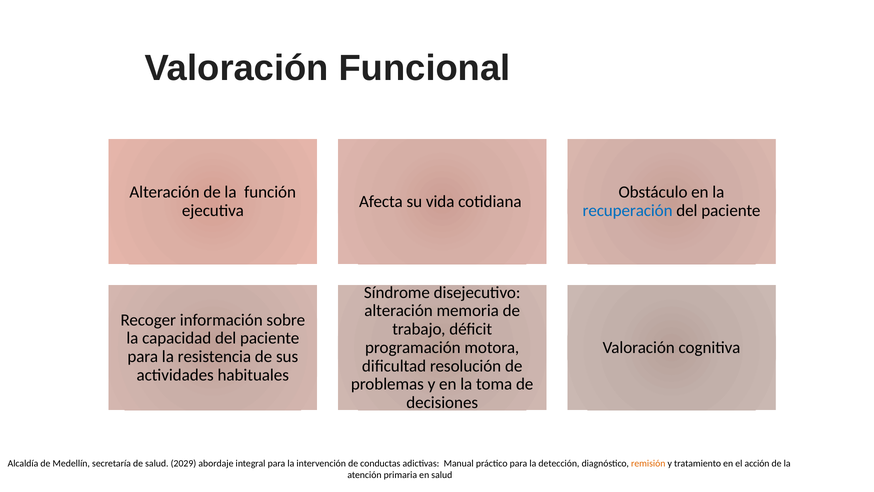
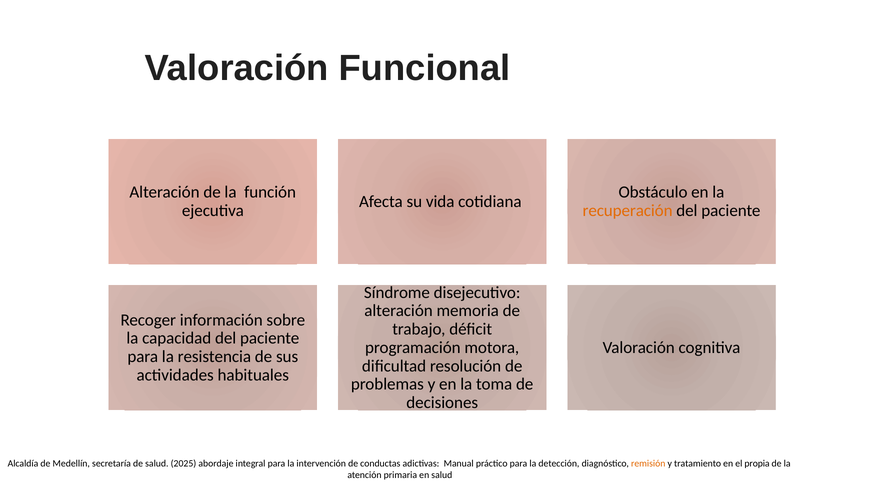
recuperación colour: blue -> orange
2029: 2029 -> 2025
acción: acción -> propia
